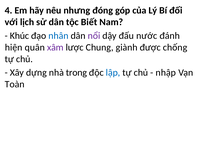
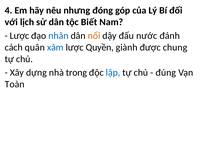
Khúc at (19, 36): Khúc -> Lược
nổi colour: purple -> orange
hiện: hiện -> cách
xâm colour: purple -> blue
Chung: Chung -> Quyền
chống: chống -> chung
nhập: nhập -> đúng
